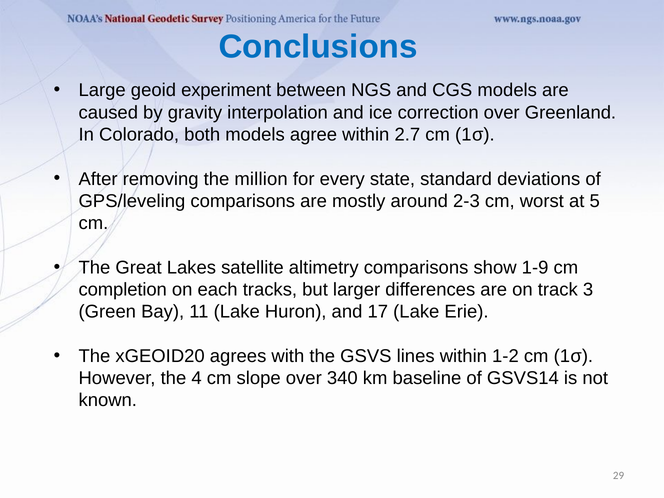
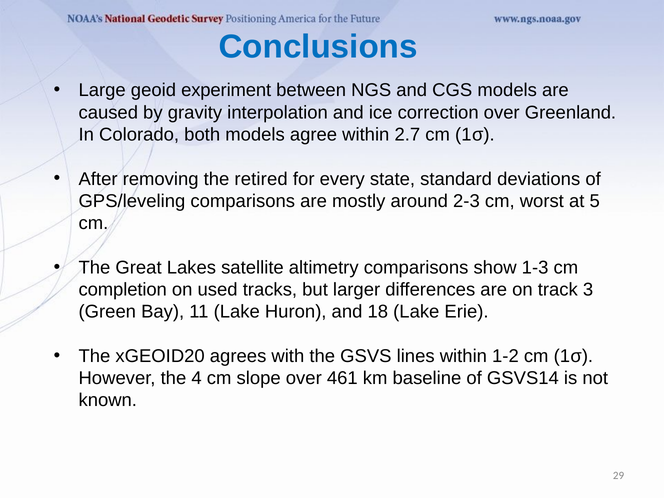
million: million -> retired
1-9: 1-9 -> 1-3
each: each -> used
17: 17 -> 18
340: 340 -> 461
